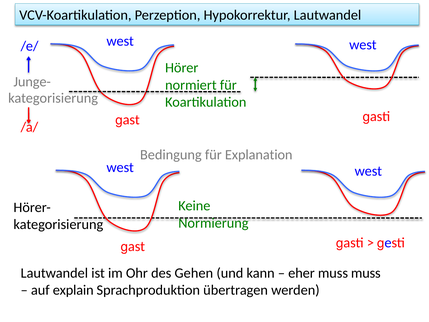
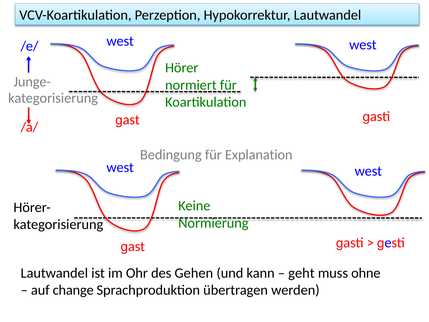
eher: eher -> geht
muss muss: muss -> ohne
explain: explain -> change
